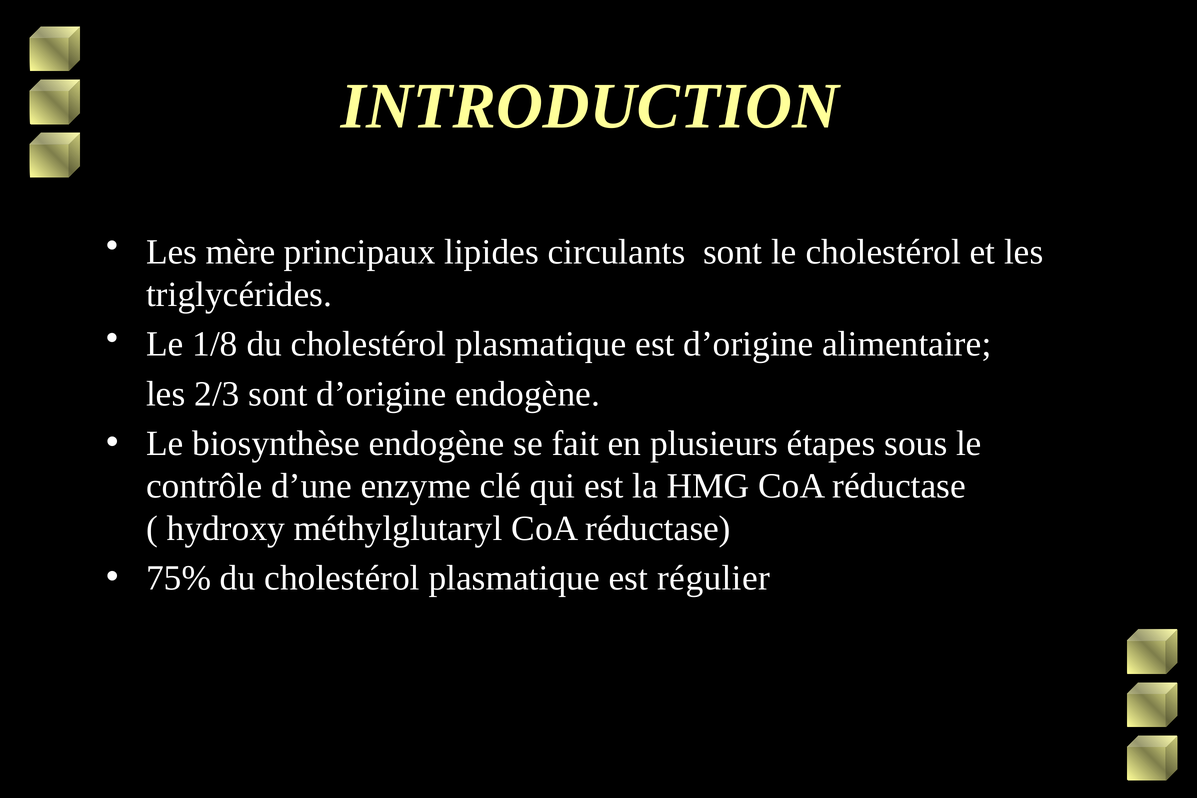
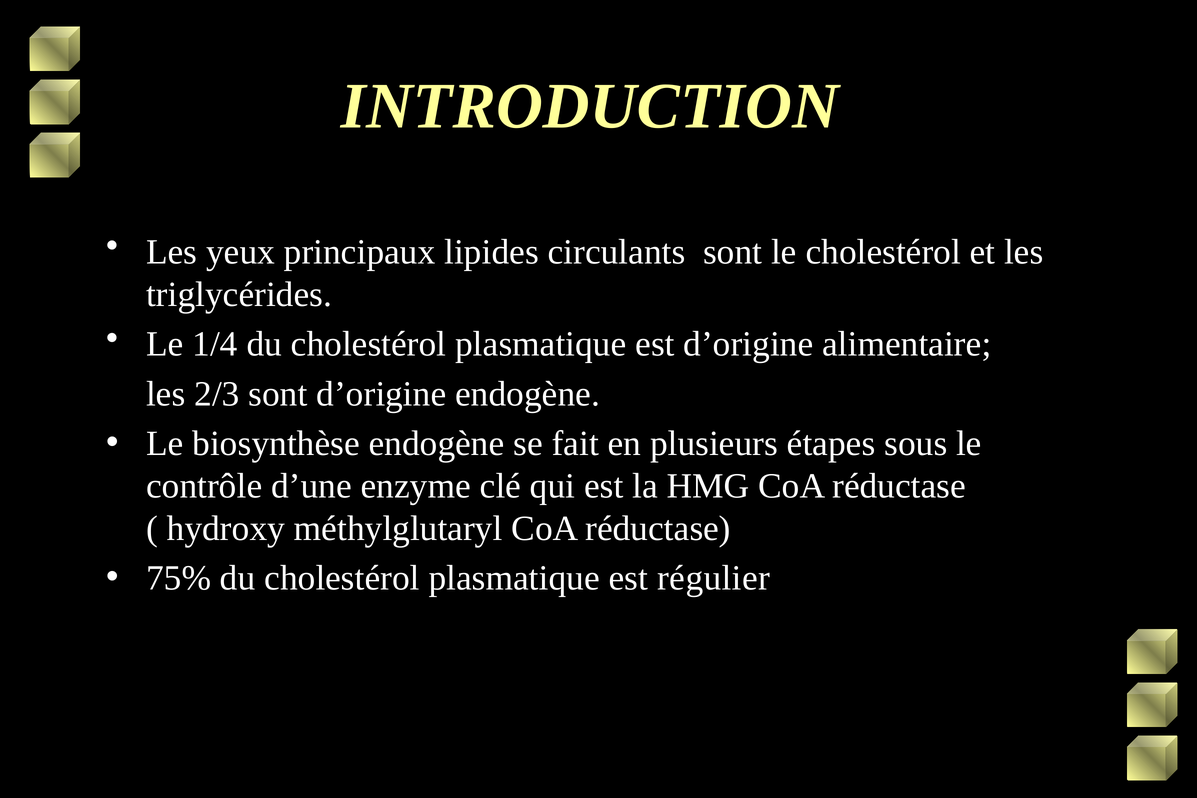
mère: mère -> yeux
1/8: 1/8 -> 1/4
